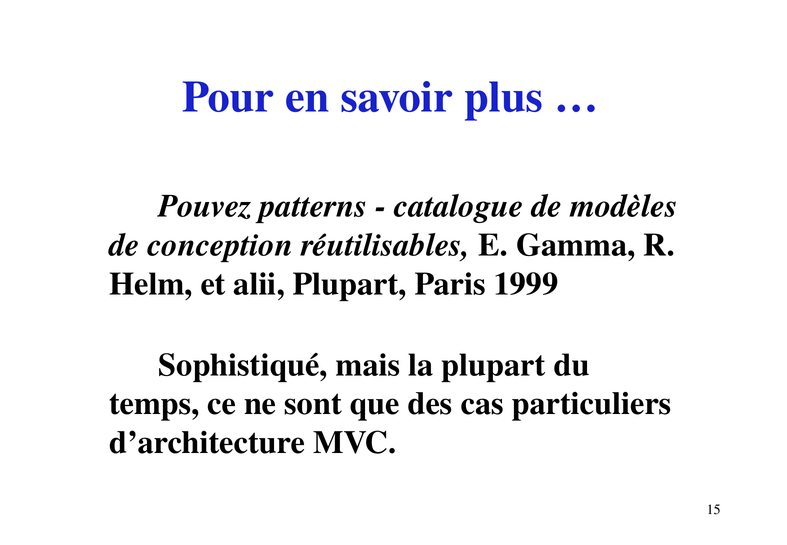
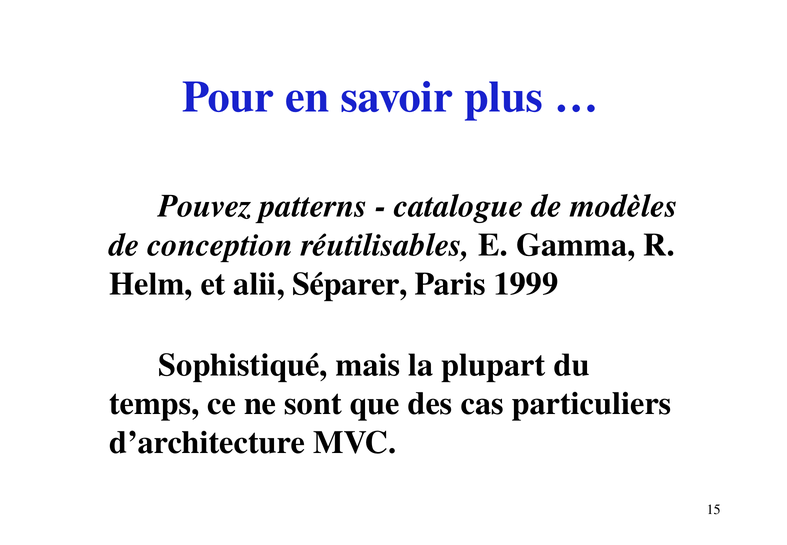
alii Plupart: Plupart -> Séparer
